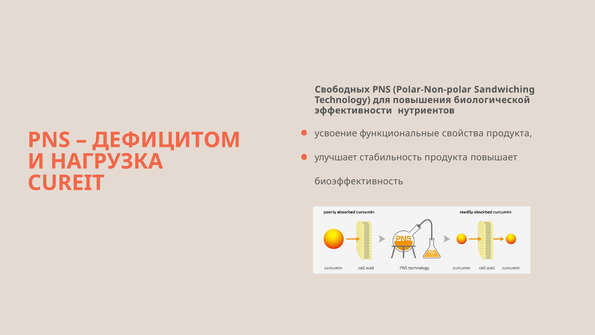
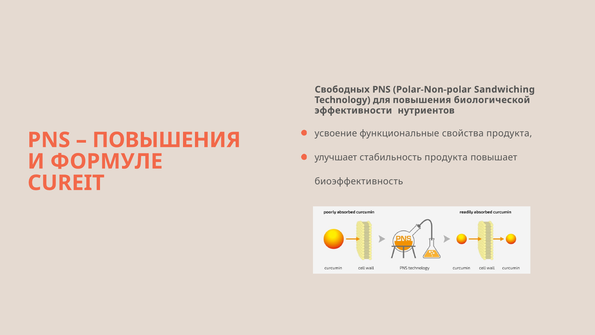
ДЕФИЦИТОМ at (166, 140): ДЕФИЦИТОМ -> ПОВЫШЕНИЯ
НАГРУЗКА: НАГРУЗКА -> ФОРМУЛЕ
